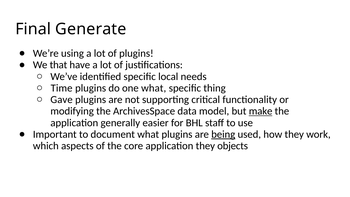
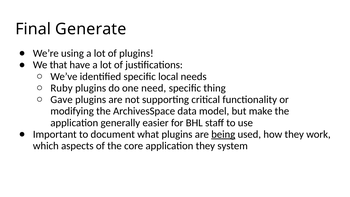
Time: Time -> Ruby
one what: what -> need
make underline: present -> none
objects: objects -> system
